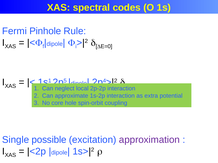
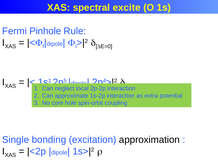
codes: codes -> excite
possible: possible -> bonding
approximation colour: purple -> black
